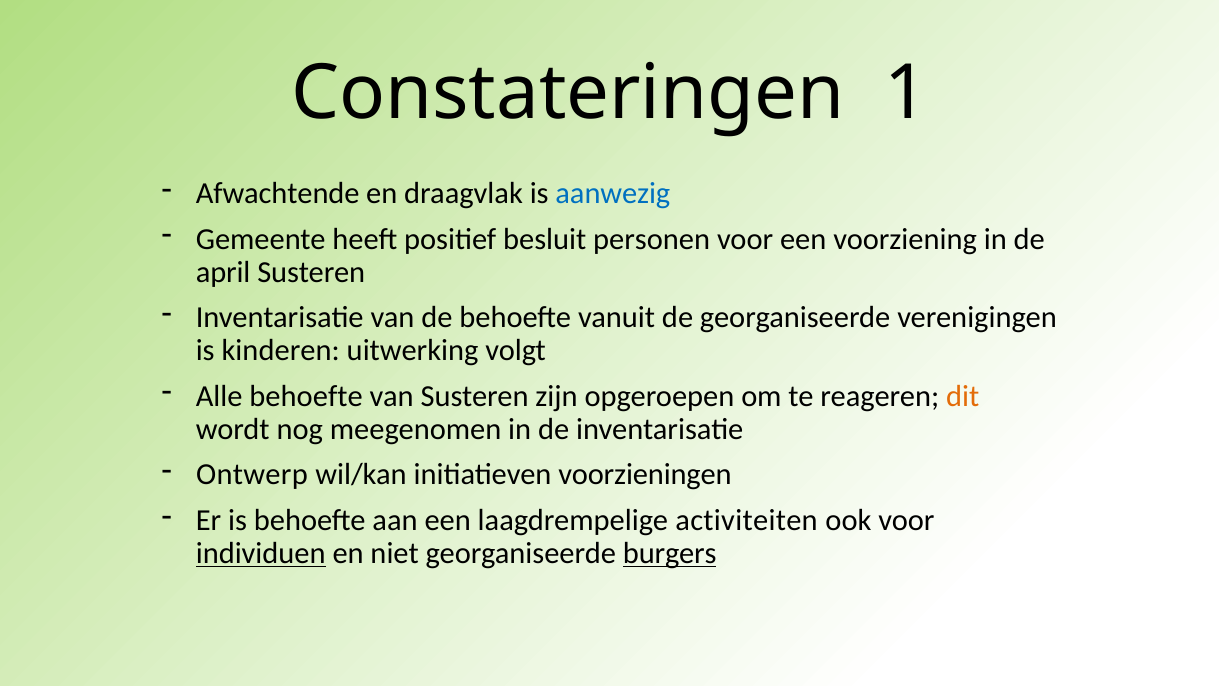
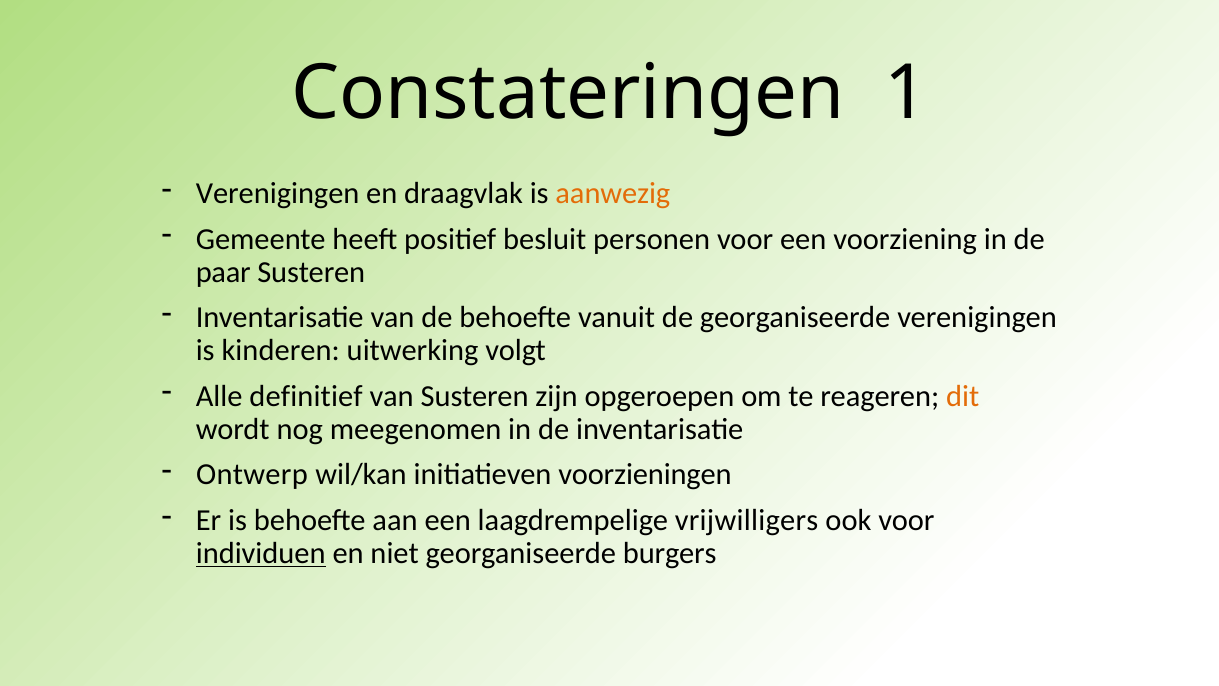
Afwachtende at (278, 194): Afwachtende -> Verenigingen
aanwezig colour: blue -> orange
april: april -> paar
Alle behoefte: behoefte -> definitief
activiteiten: activiteiten -> vrijwilligers
burgers underline: present -> none
